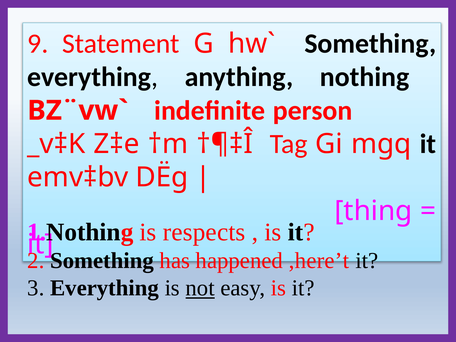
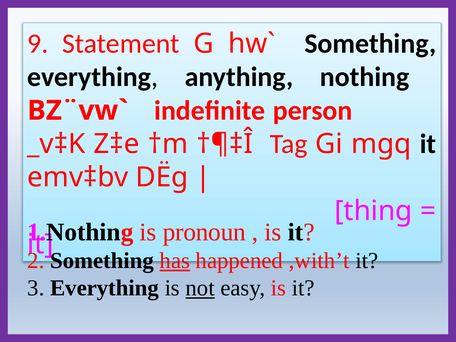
respects: respects -> pronoun
has underline: none -> present
,here’t: ,here’t -> ,with’t
